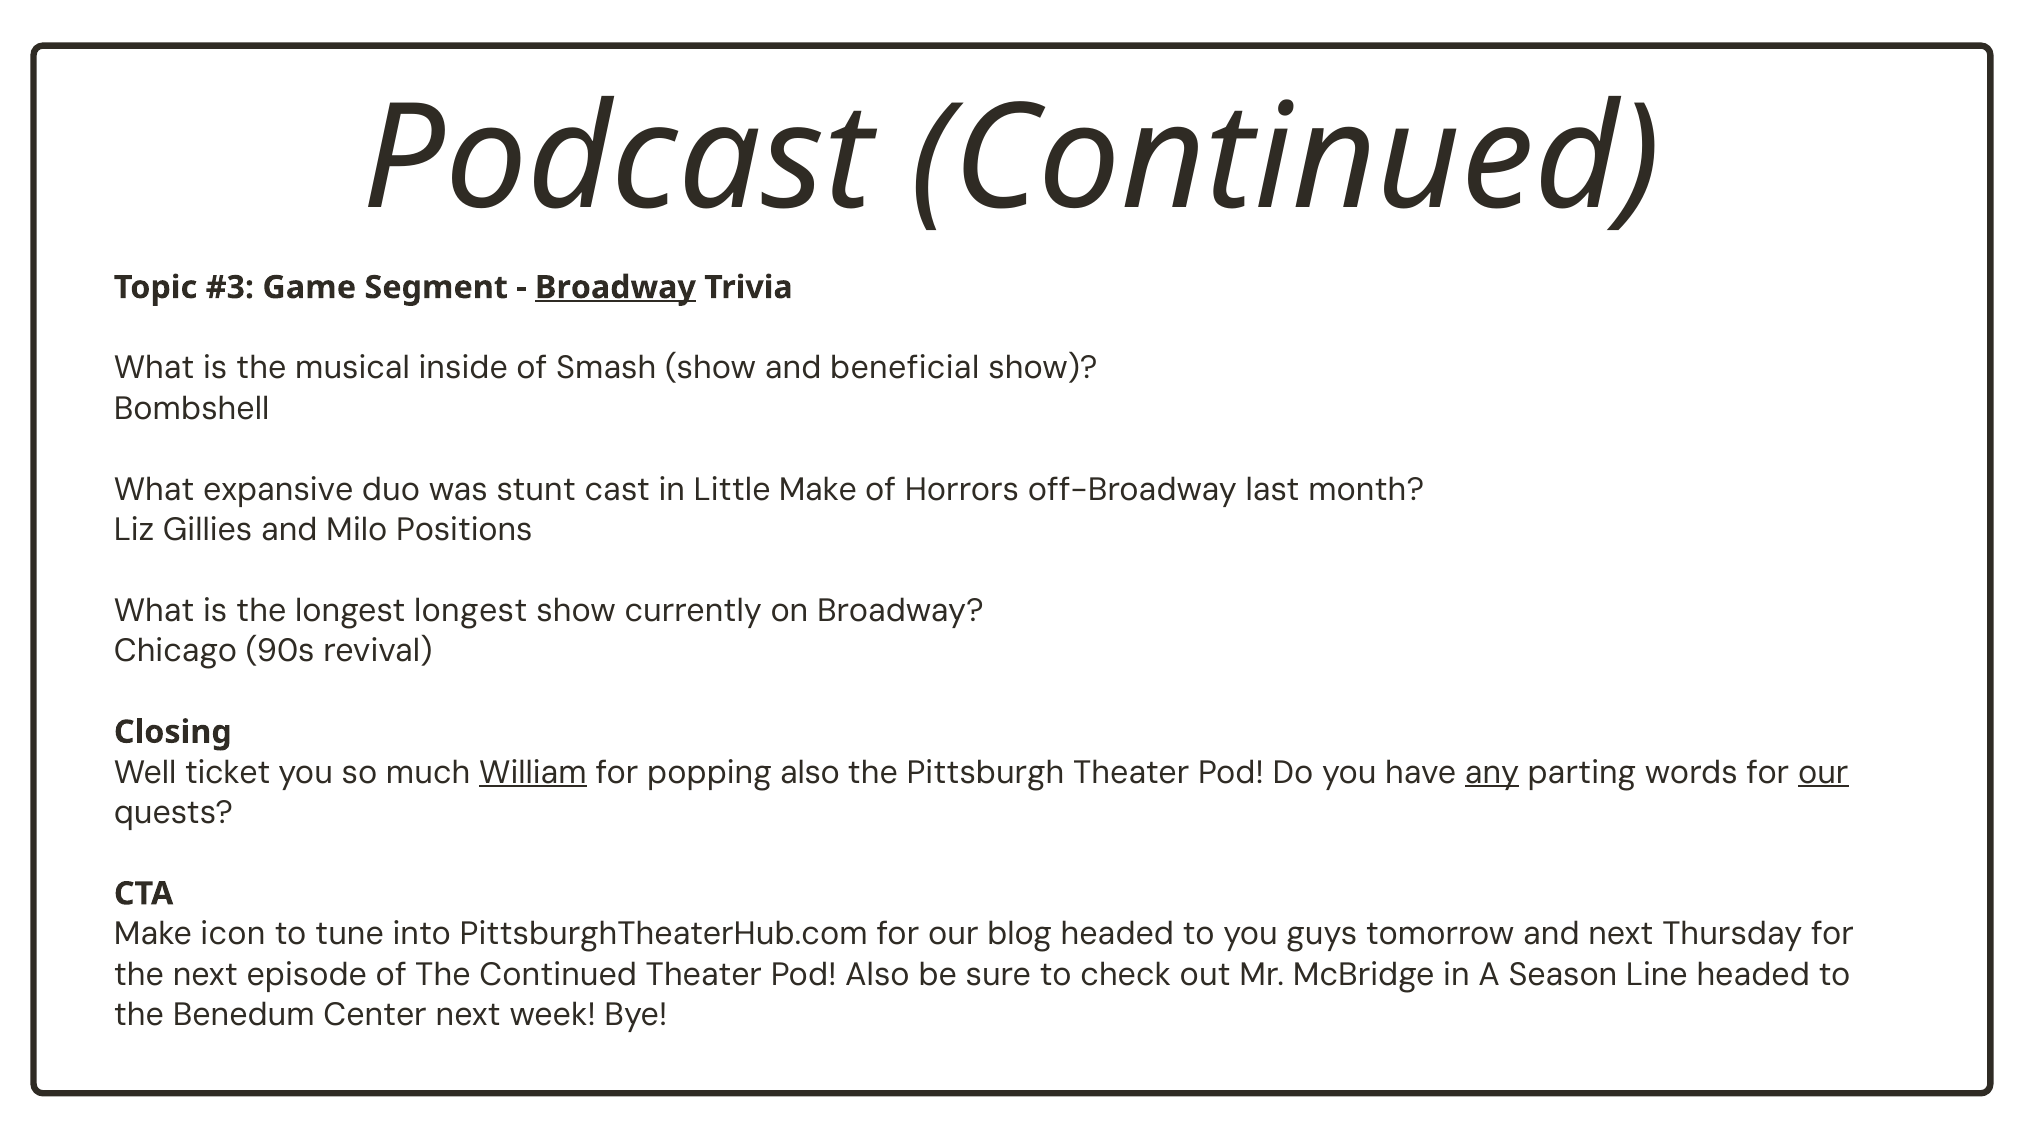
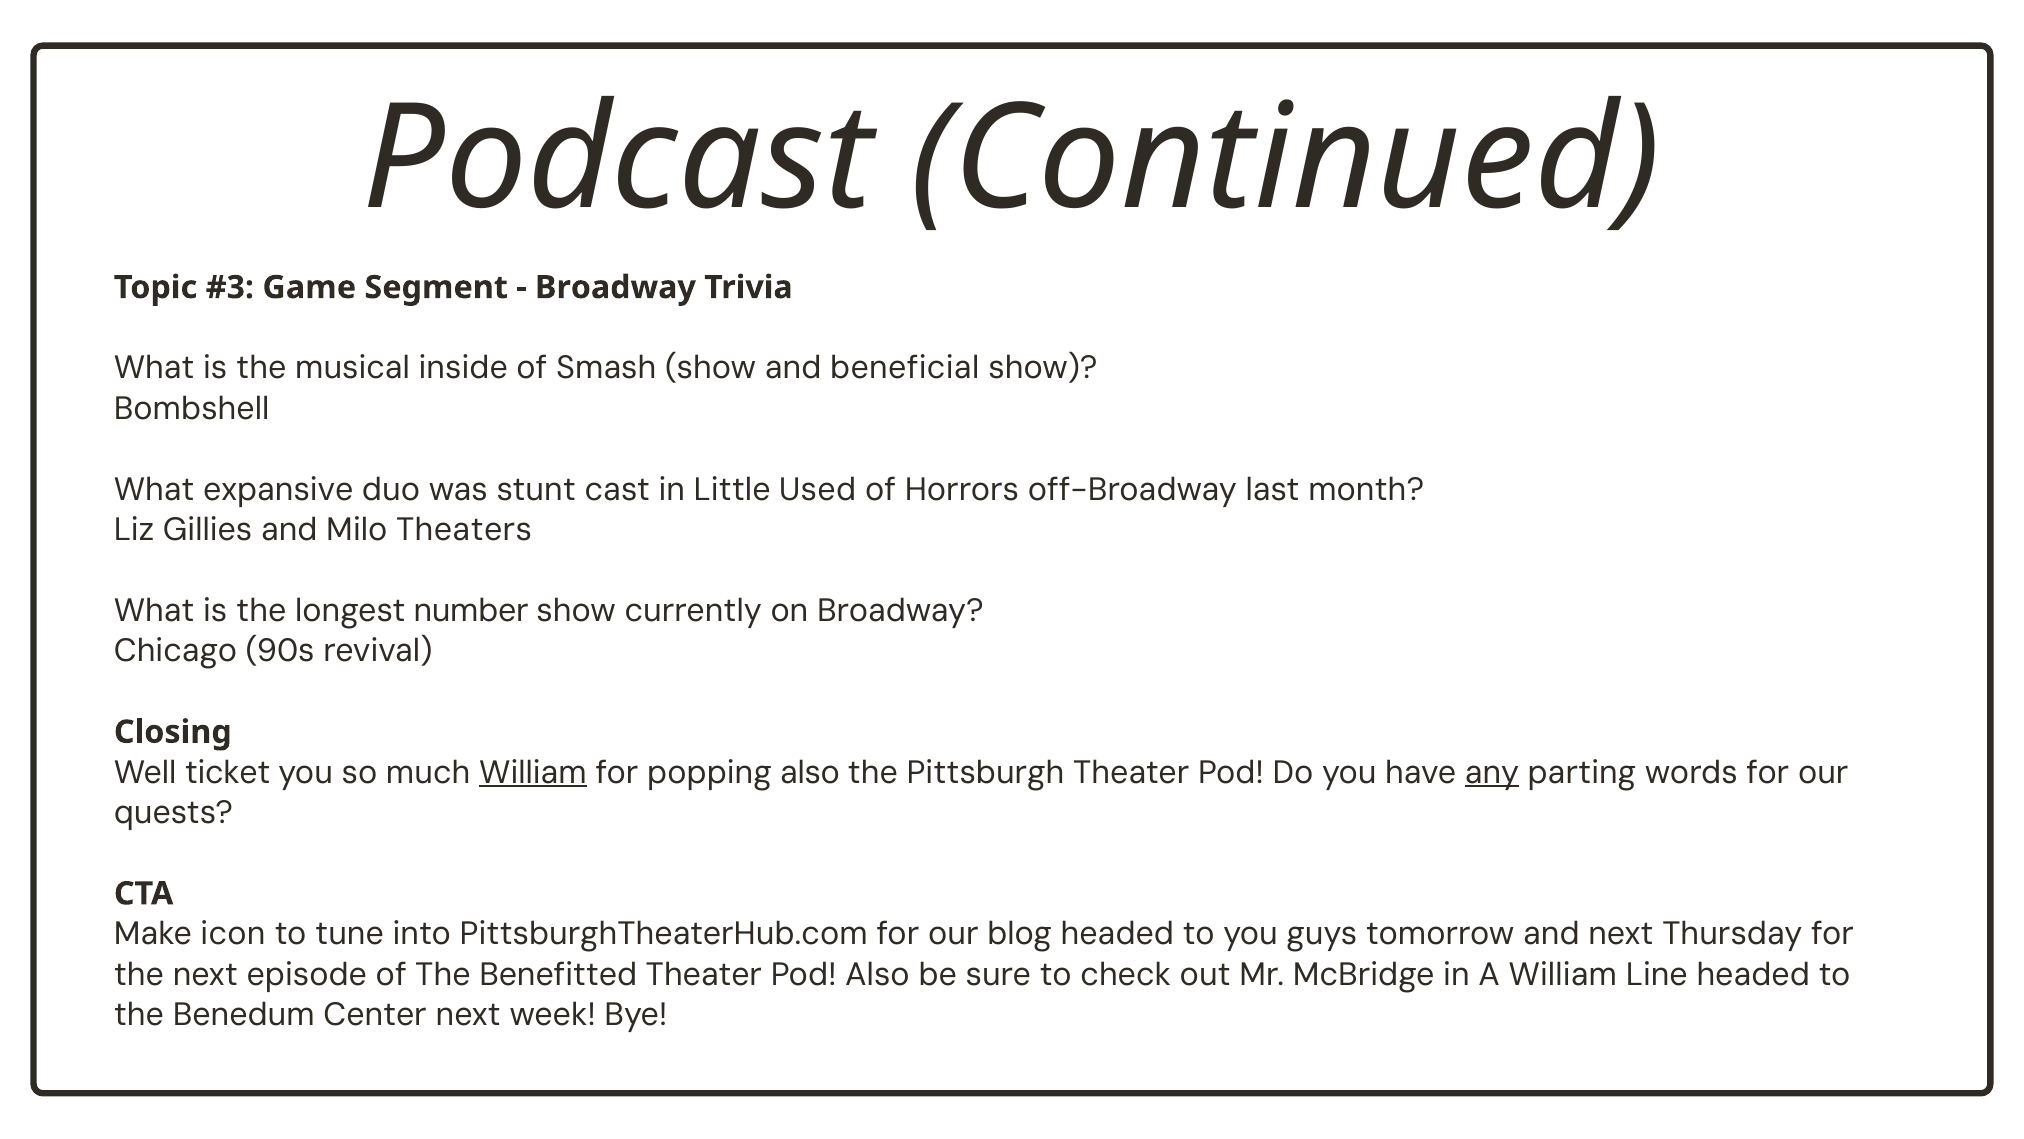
Broadway at (615, 287) underline: present -> none
Little Make: Make -> Used
Positions: Positions -> Theaters
longest longest: longest -> number
our at (1823, 772) underline: present -> none
The Continued: Continued -> Benefitted
A Season: Season -> William
